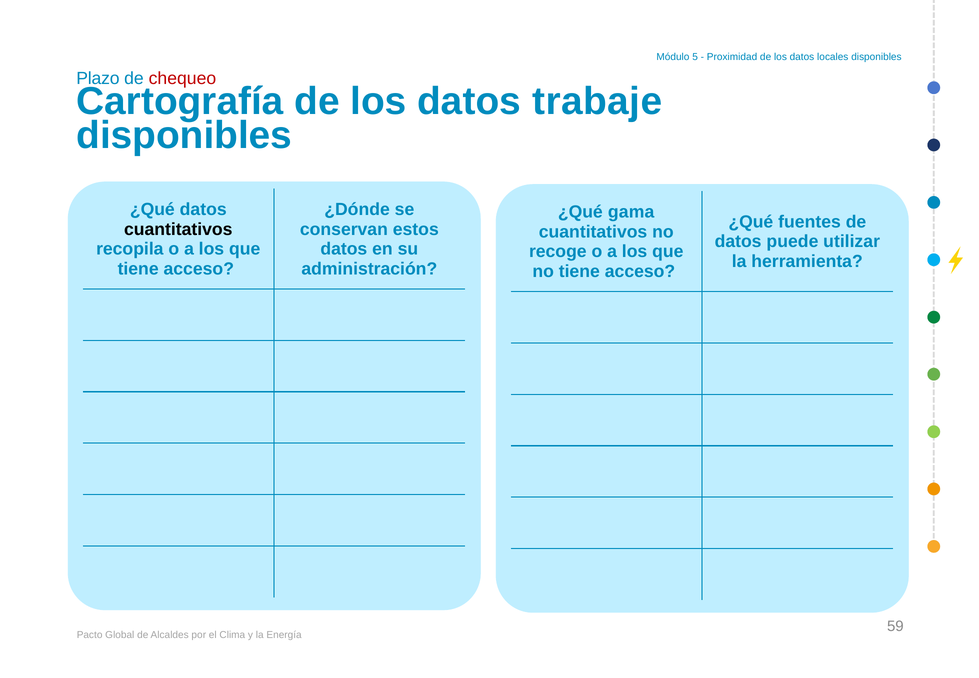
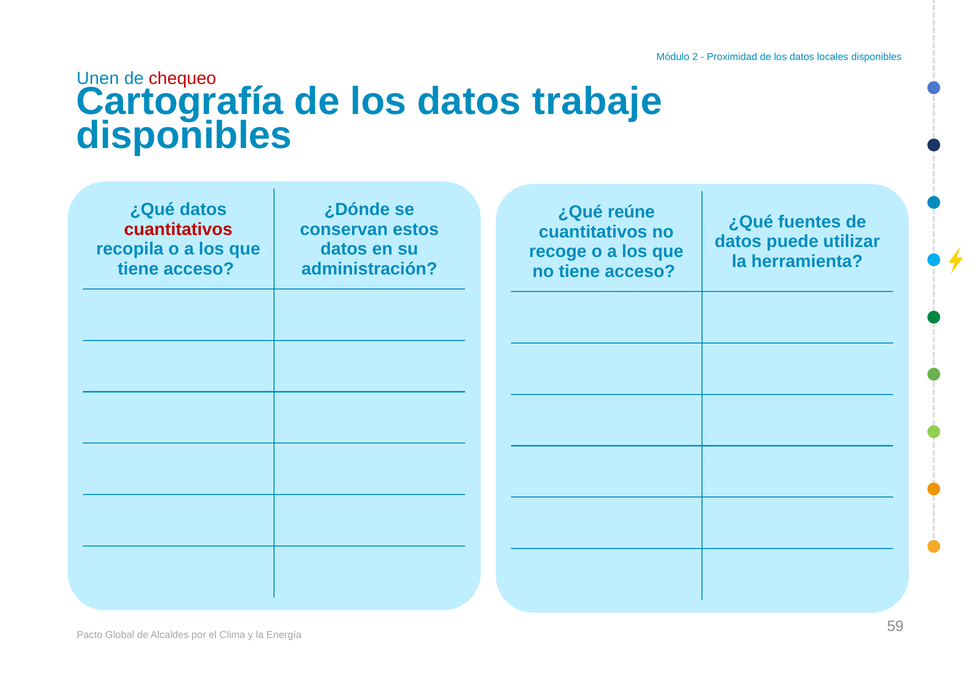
5: 5 -> 2
Plazo: Plazo -> Unen
gama: gama -> reúne
cuantitativos at (178, 229) colour: black -> red
